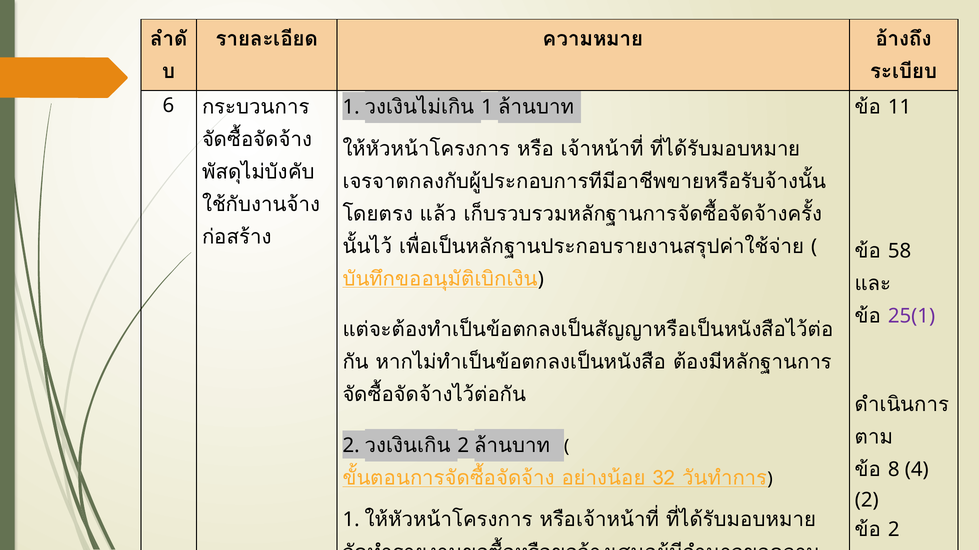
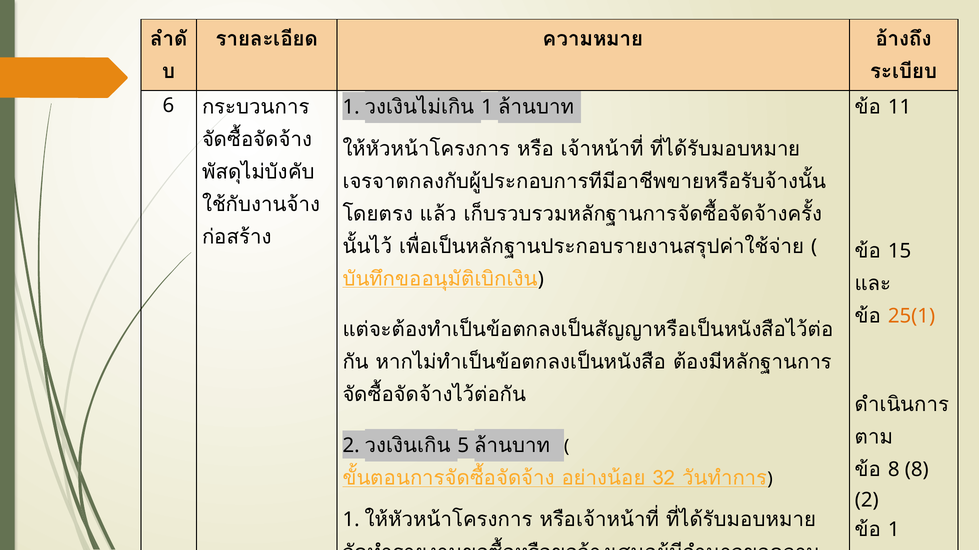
58: 58 -> 15
25(1 colour: purple -> orange
2 at (463, 446): 2 -> 5
8 4: 4 -> 8
2 at (894, 530): 2 -> 1
